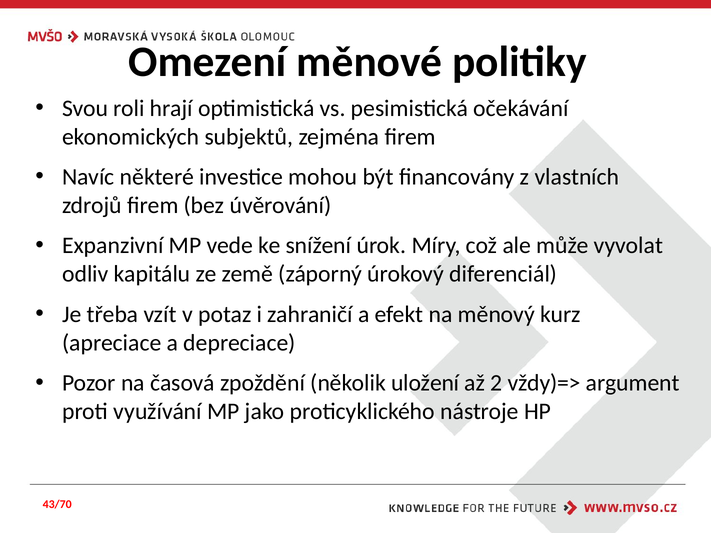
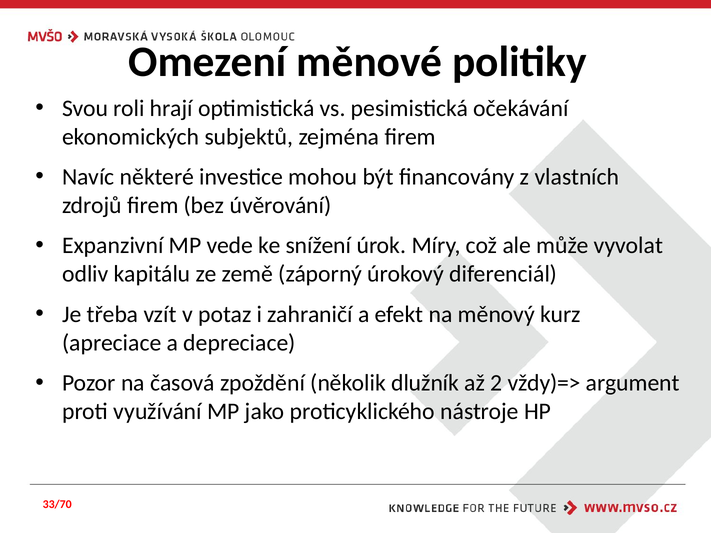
uložení: uložení -> dlužník
43/70: 43/70 -> 33/70
